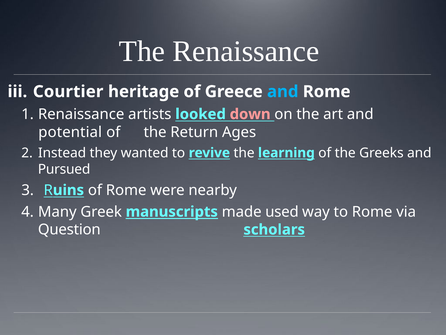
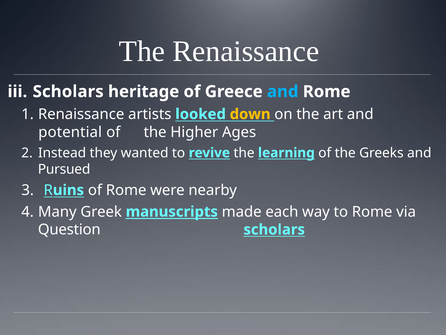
Courtier at (68, 91): Courtier -> Scholars
down colour: pink -> yellow
Return: Return -> Higher
used: used -> each
